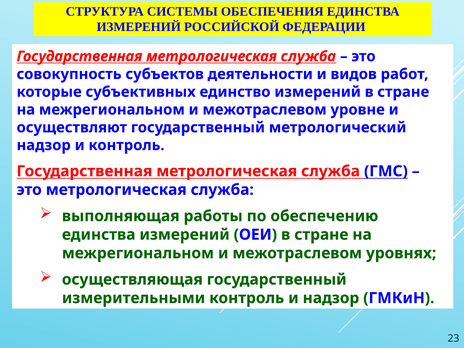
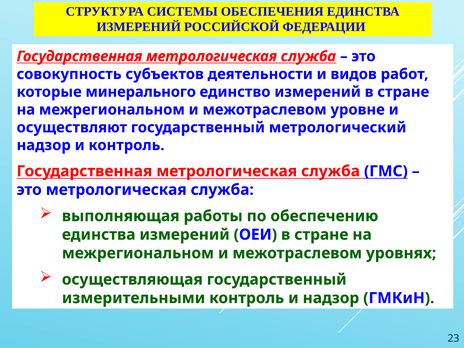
субъективных: субъективных -> минерального
